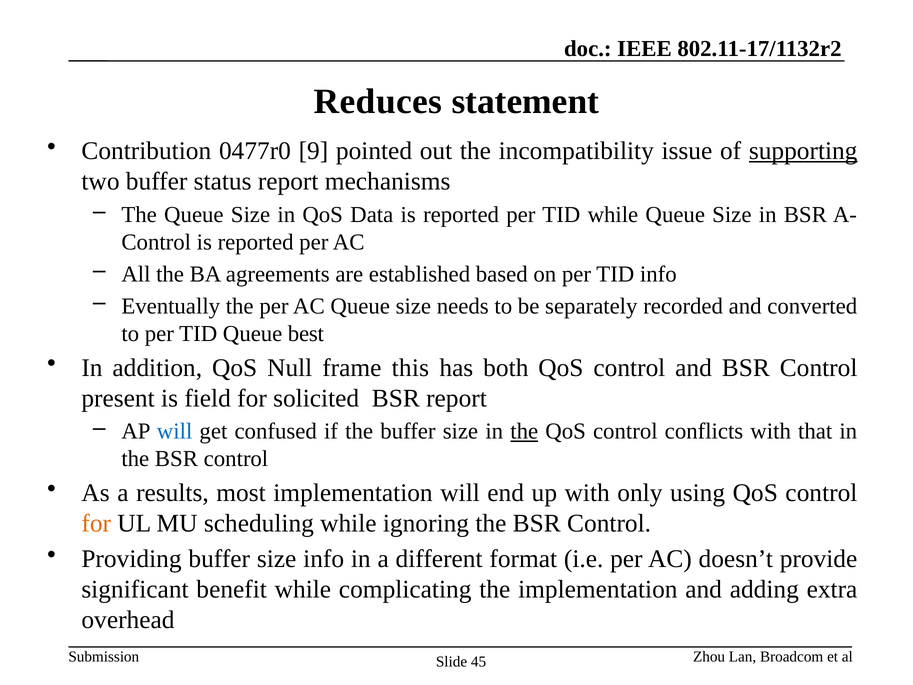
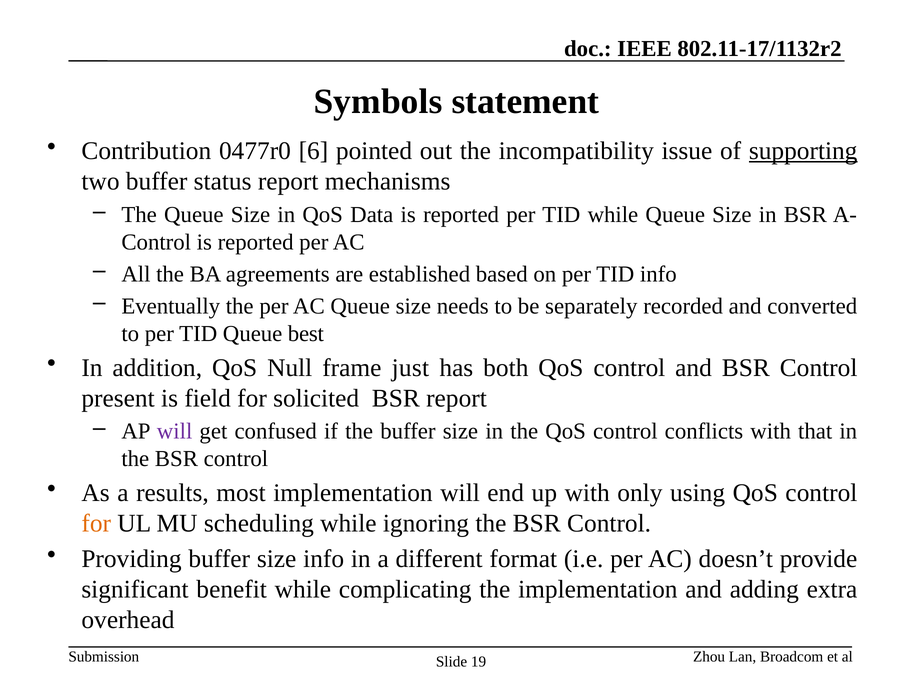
Reduces: Reduces -> Symbols
9: 9 -> 6
this: this -> just
will at (175, 431) colour: blue -> purple
the at (524, 431) underline: present -> none
45: 45 -> 19
